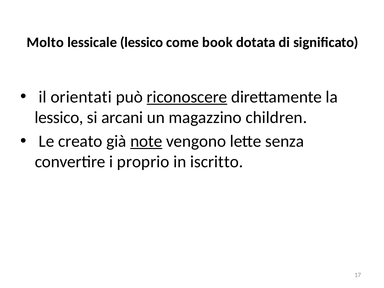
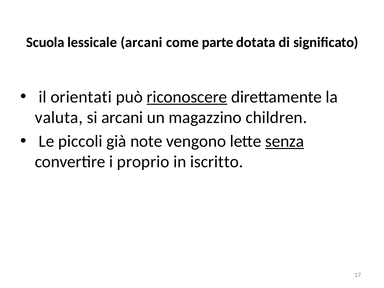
Molto: Molto -> Scuola
lessicale lessico: lessico -> arcani
book: book -> parte
lessico at (59, 117): lessico -> valuta
creato: creato -> piccoli
note underline: present -> none
senza underline: none -> present
